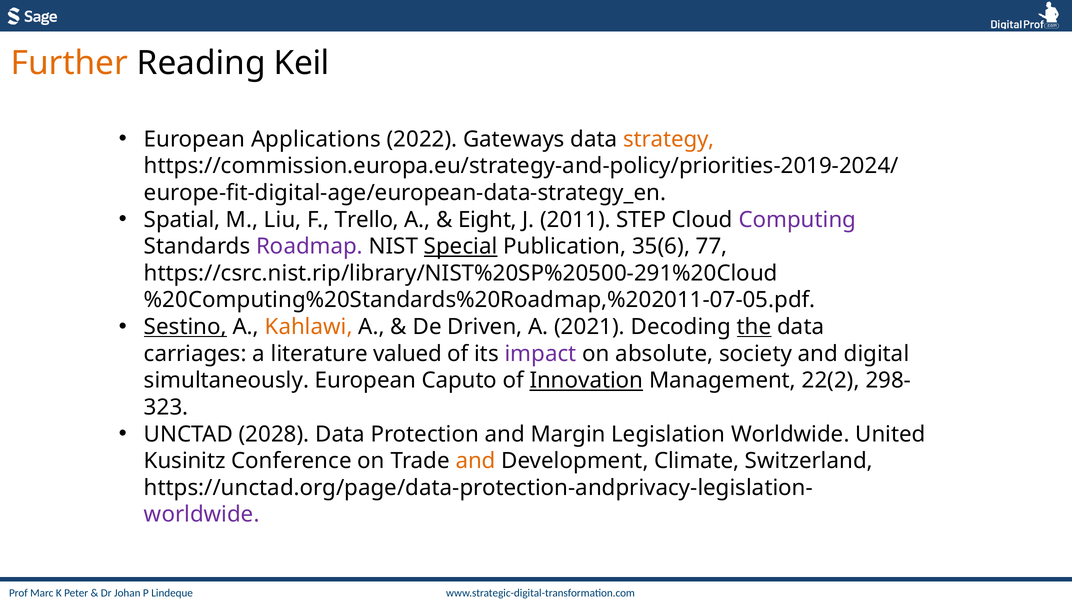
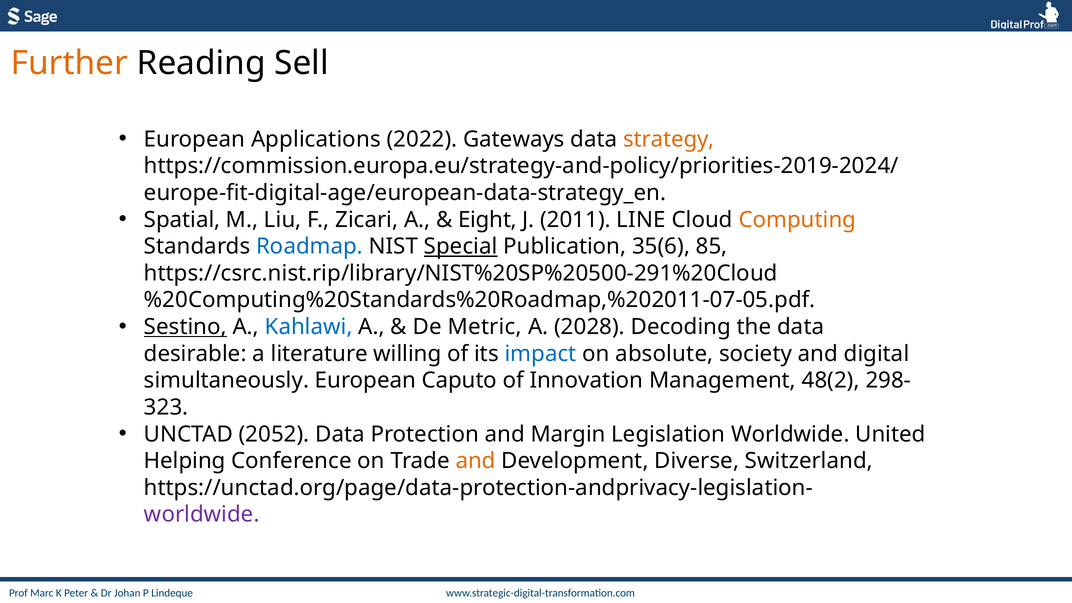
Keil: Keil -> Sell
Trello: Trello -> Zicari
STEP: STEP -> LINE
Computing colour: purple -> orange
Roadmap colour: purple -> blue
77: 77 -> 85
Kahlawi colour: orange -> blue
Driven: Driven -> Metric
2021: 2021 -> 2028
the underline: present -> none
carriages: carriages -> desirable
valued: valued -> willing
impact colour: purple -> blue
Innovation underline: present -> none
22(2: 22(2 -> 48(2
2028: 2028 -> 2052
Kusinitz: Kusinitz -> Helping
Climate: Climate -> Diverse
